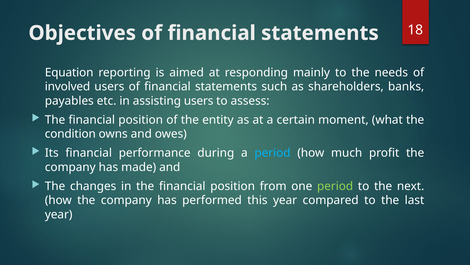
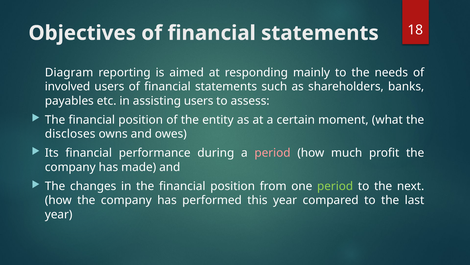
Equation: Equation -> Diagram
condition: condition -> discloses
period at (272, 153) colour: light blue -> pink
